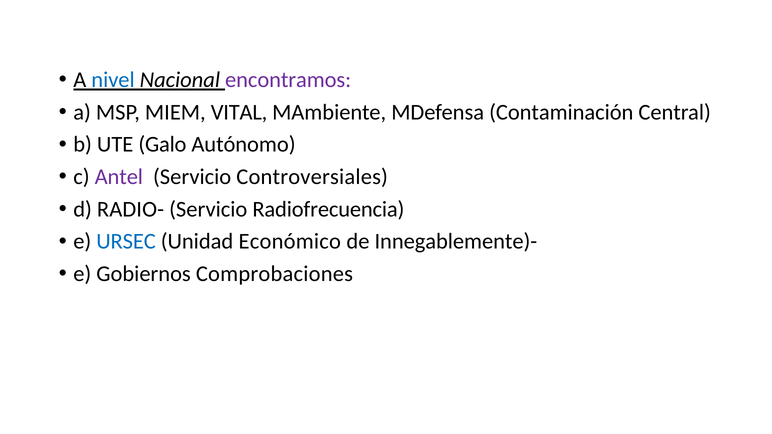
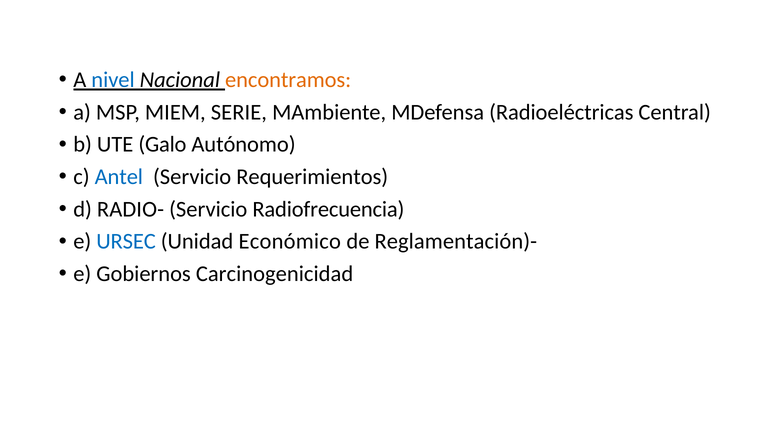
encontramos colour: purple -> orange
VITAL: VITAL -> SERIE
Contaminación: Contaminación -> Radioeléctricas
Antel colour: purple -> blue
Controversiales: Controversiales -> Requerimientos
Innegablemente)-: Innegablemente)- -> Reglamentación)-
Comprobaciones: Comprobaciones -> Carcinogenicidad
